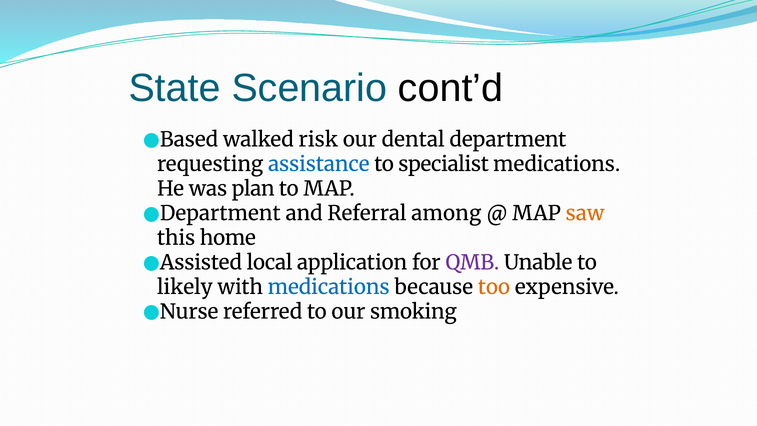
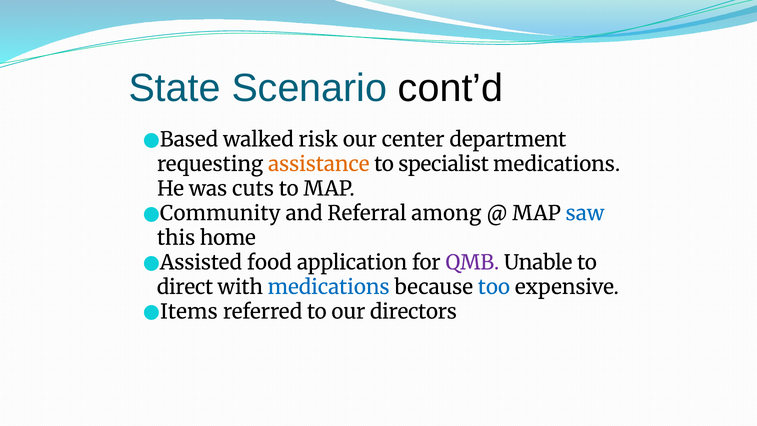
dental: dental -> center
assistance colour: blue -> orange
plan: plan -> cuts
Department at (220, 213): Department -> Community
saw colour: orange -> blue
local: local -> food
likely: likely -> direct
too colour: orange -> blue
Nurse: Nurse -> Items
smoking: smoking -> directors
